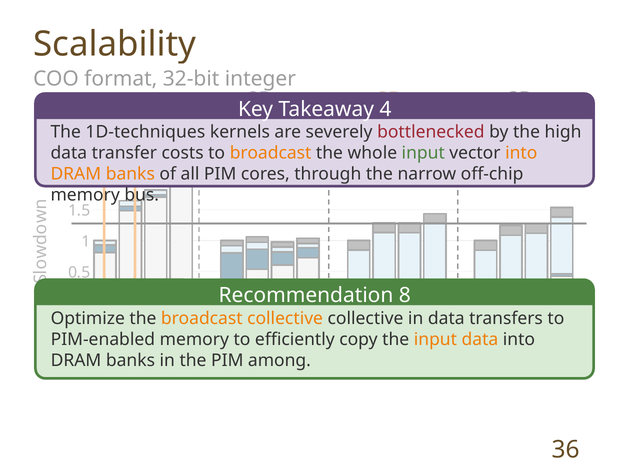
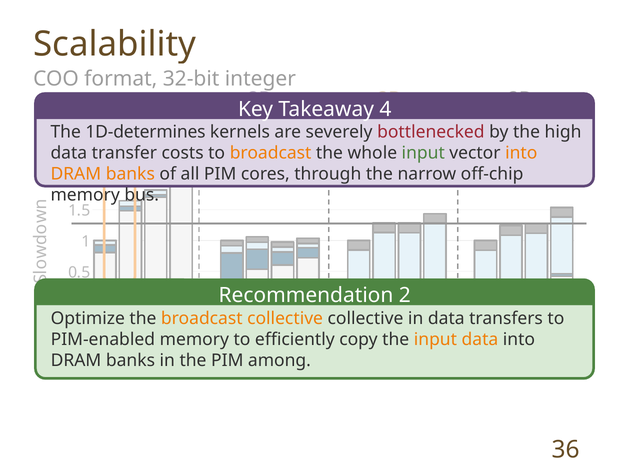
1D-techniques: 1D-techniques -> 1D-determines
Recommendation 8: 8 -> 2
